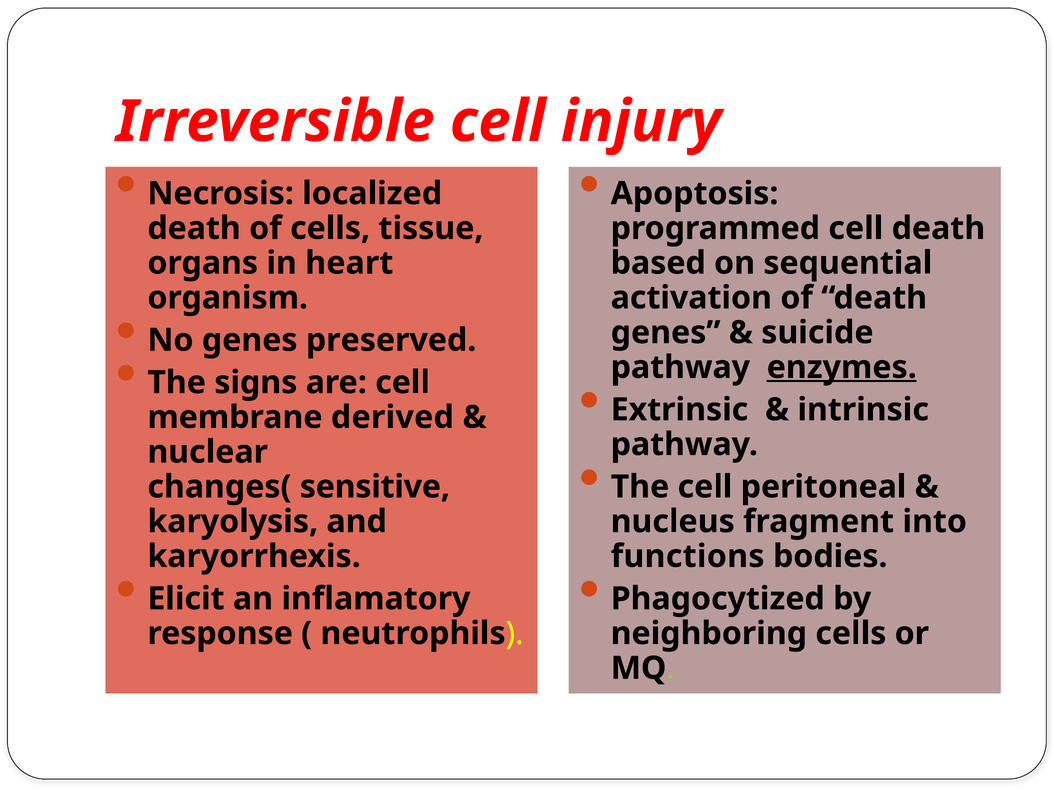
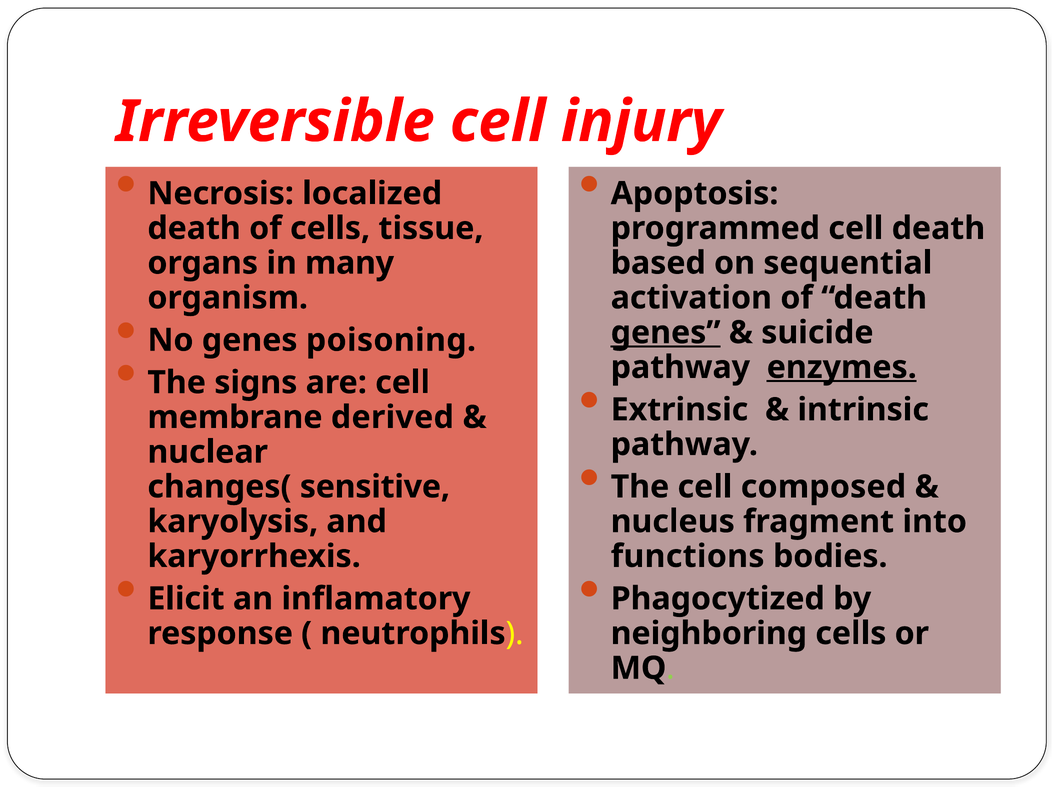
heart: heart -> many
preserved: preserved -> poisoning
genes at (666, 333) underline: none -> present
peritoneal: peritoneal -> composed
